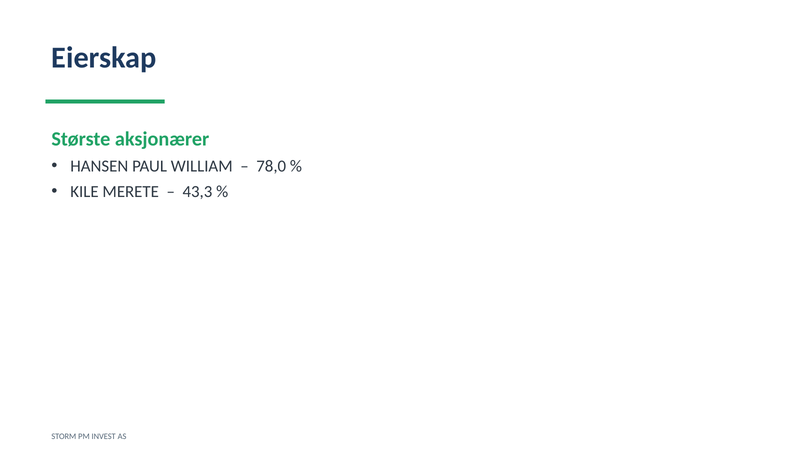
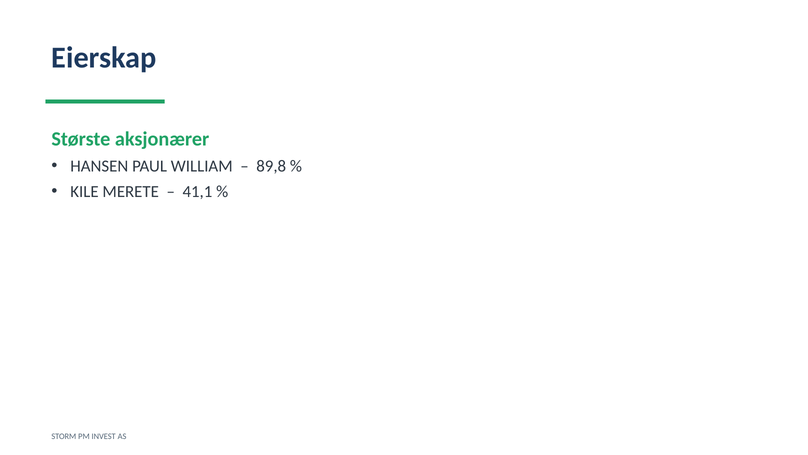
78,0: 78,0 -> 89,8
43,3: 43,3 -> 41,1
